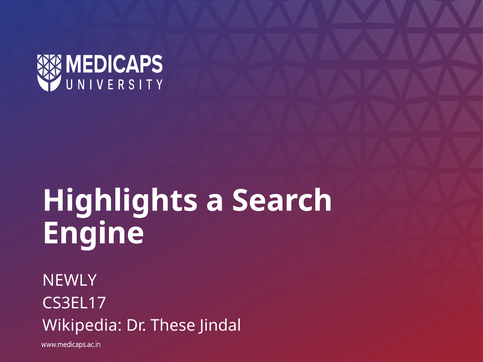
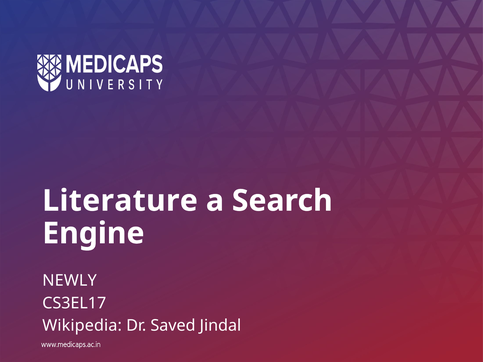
Highlights: Highlights -> Literature
These: These -> Saved
